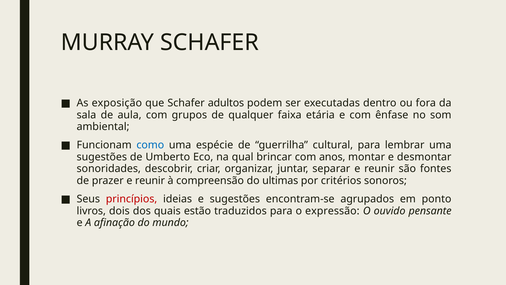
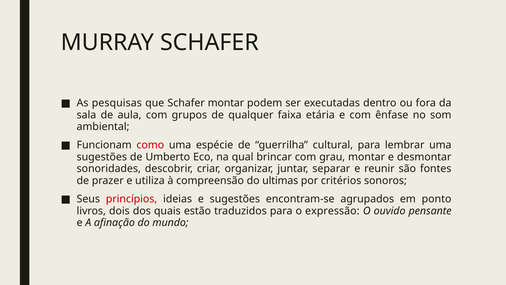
exposição: exposição -> pesquisas
Schafer adultos: adultos -> montar
como colour: blue -> red
anos: anos -> grau
prazer e reunir: reunir -> utiliza
